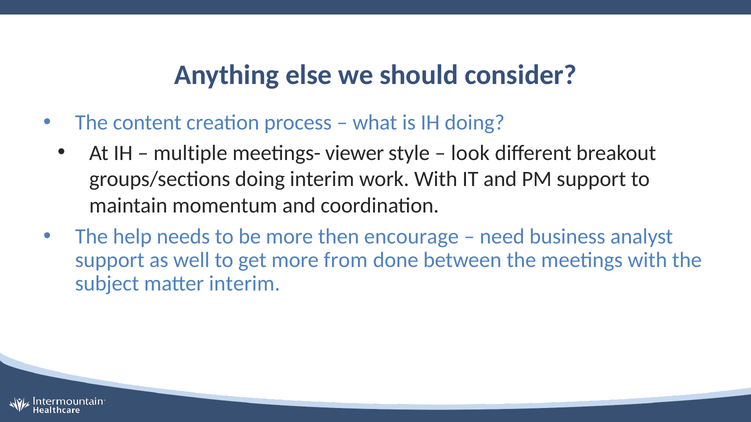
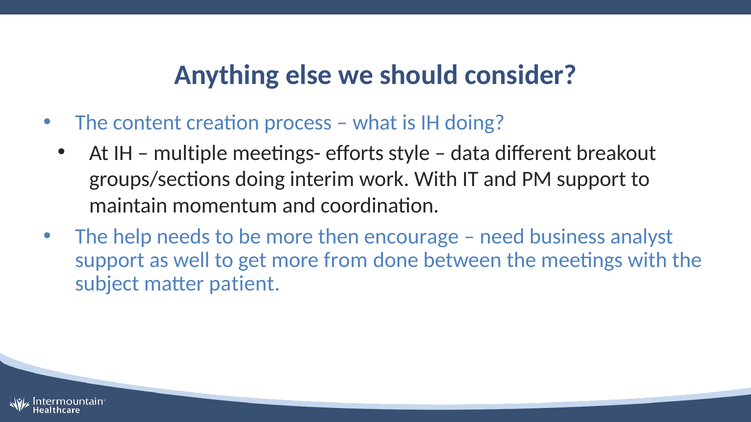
viewer: viewer -> efforts
look: look -> data
matter interim: interim -> patient
